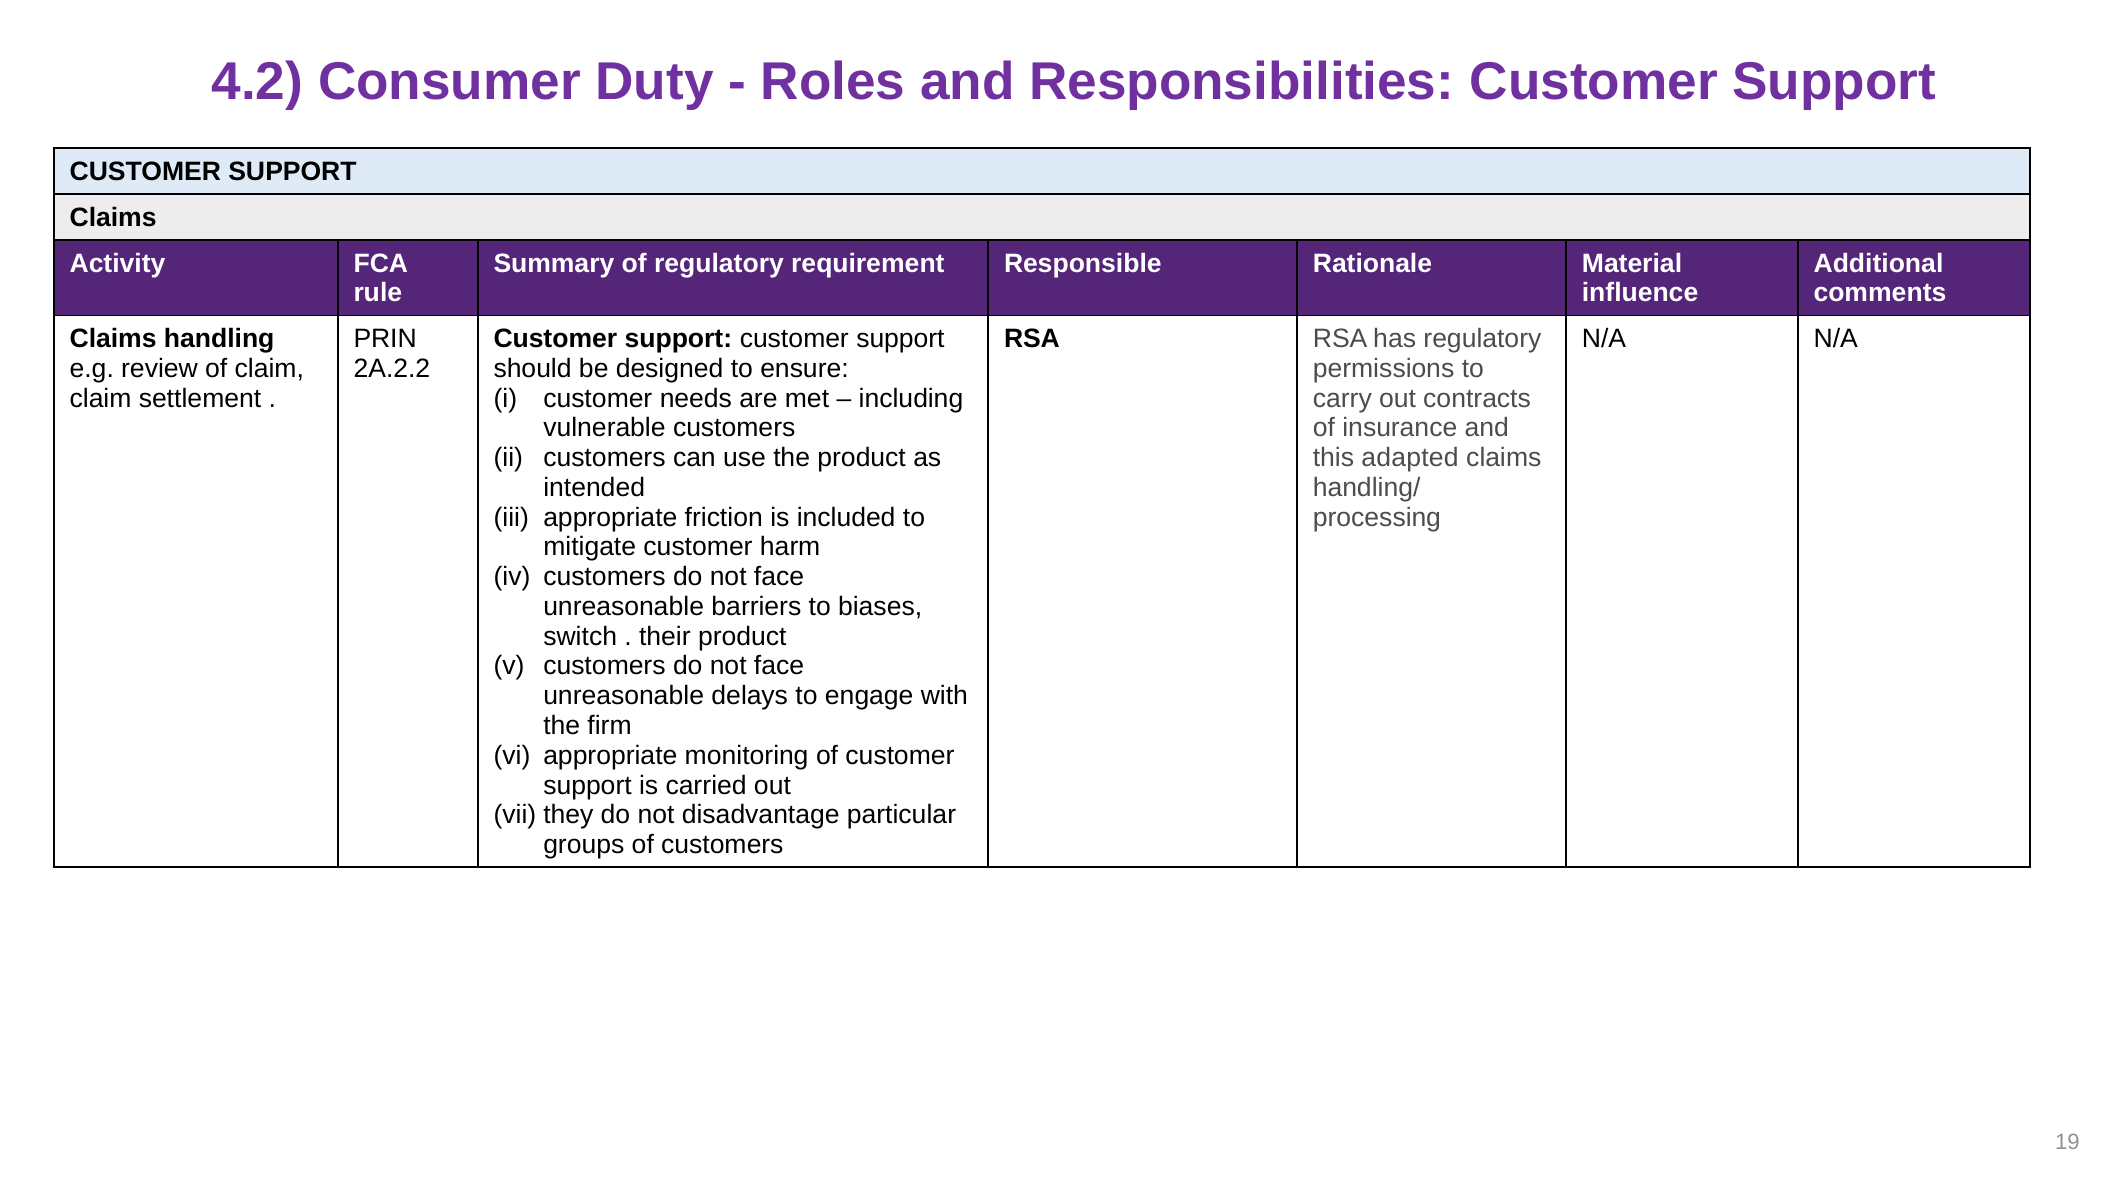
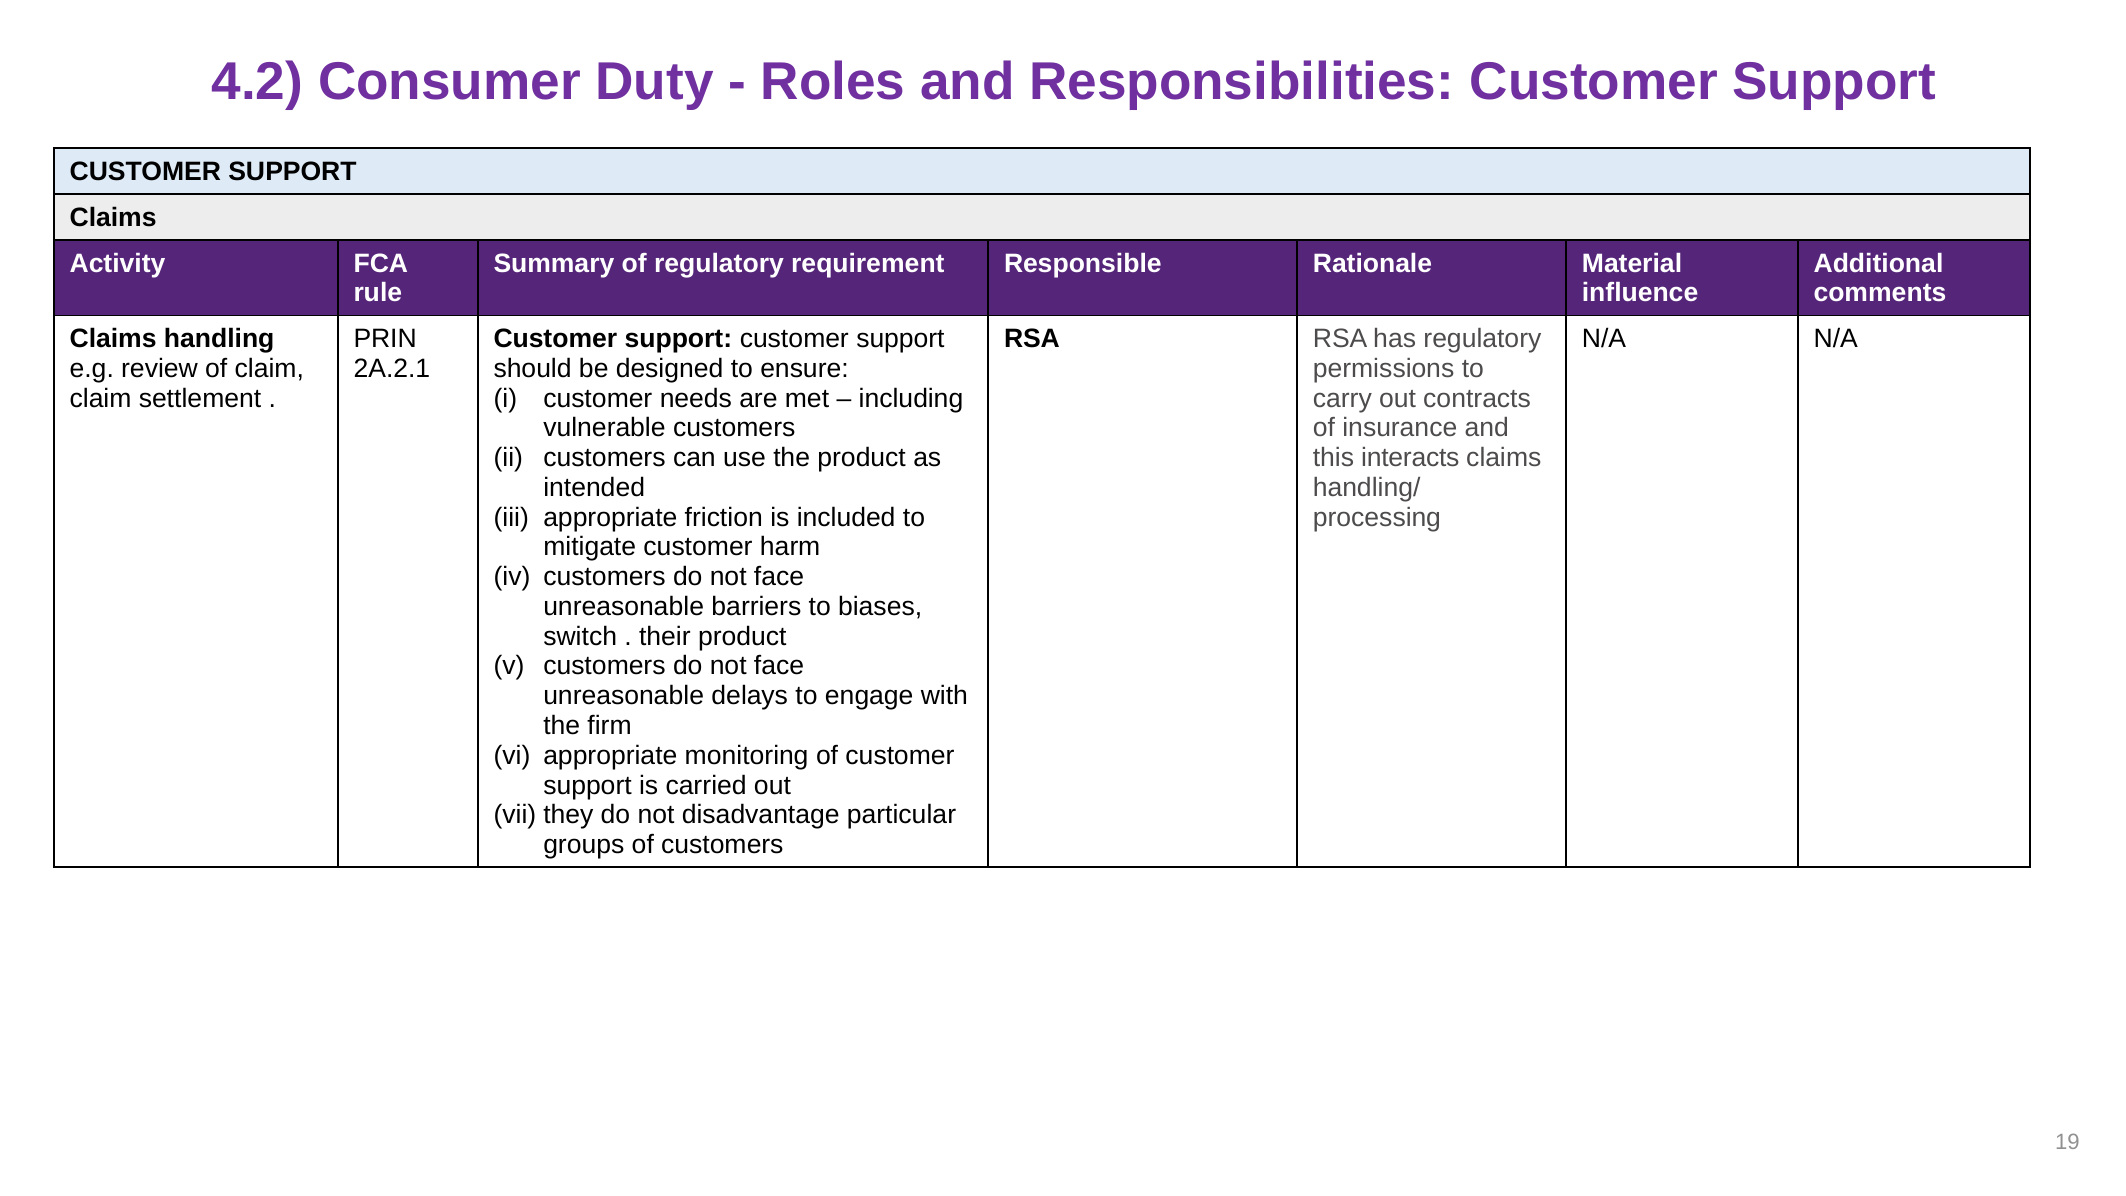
2A.2.2: 2A.2.2 -> 2A.2.1
adapted: adapted -> interacts
